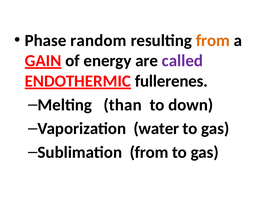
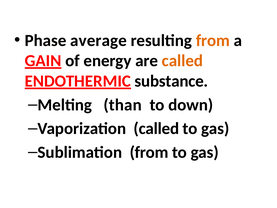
random: random -> average
called at (182, 61) colour: purple -> orange
fullerenes: fullerenes -> substance
Vaporization water: water -> called
